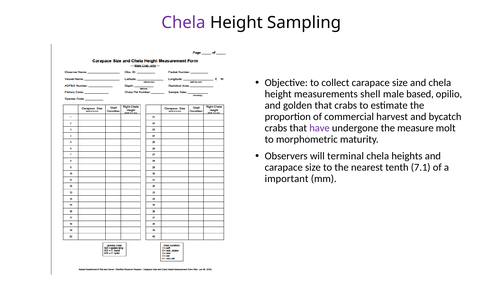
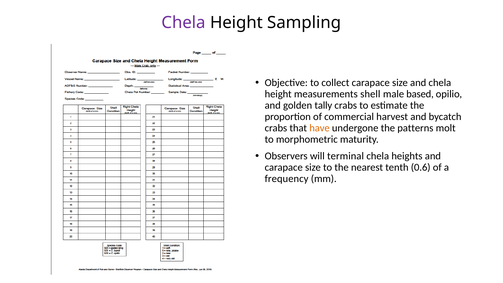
golden that: that -> tally
have colour: purple -> orange
measure: measure -> patterns
7.1: 7.1 -> 0.6
important: important -> frequency
